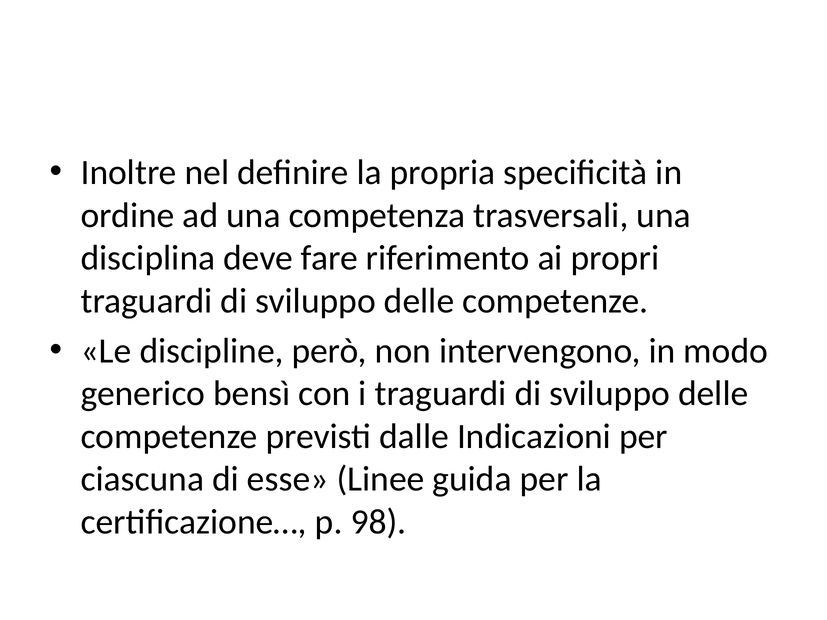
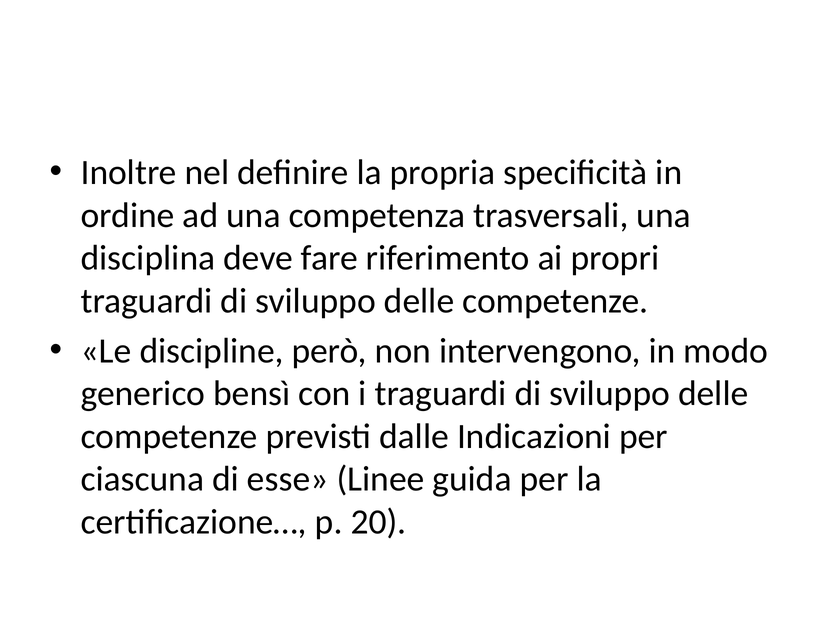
98: 98 -> 20
